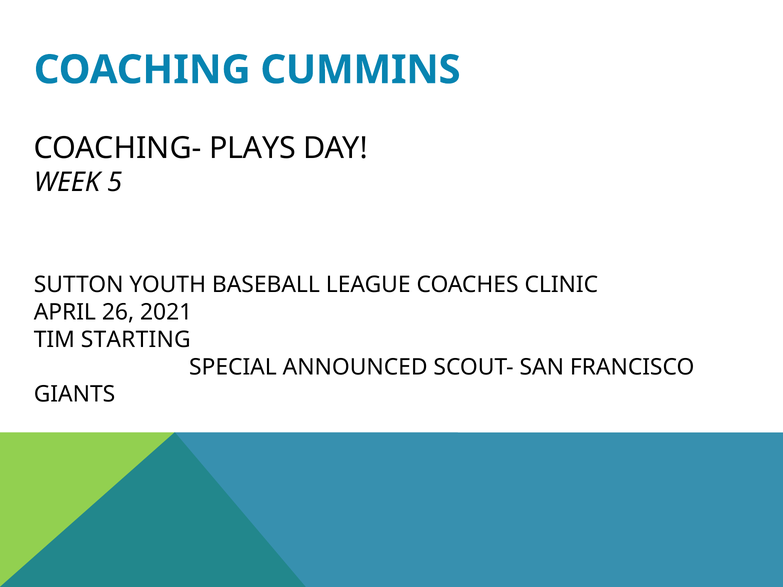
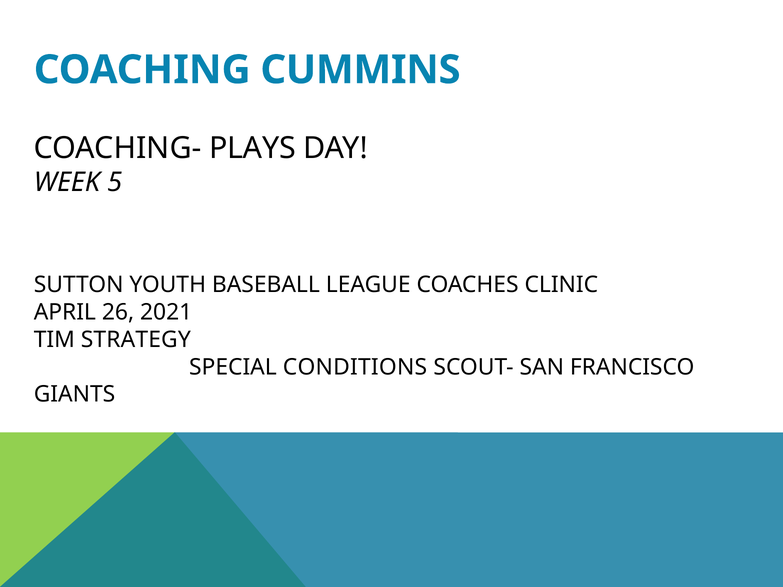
STARTING: STARTING -> STRATEGY
ANNOUNCED: ANNOUNCED -> CONDITIONS
